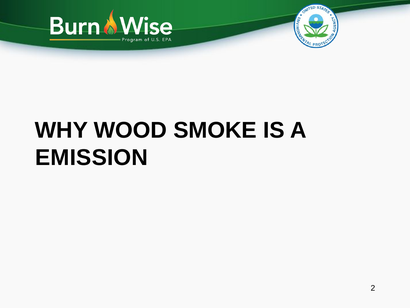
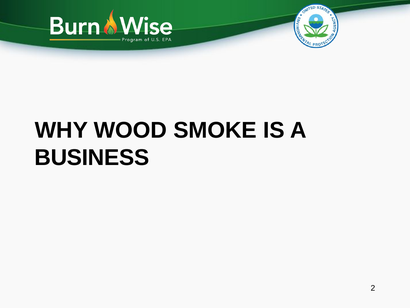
EMISSION: EMISSION -> BUSINESS
